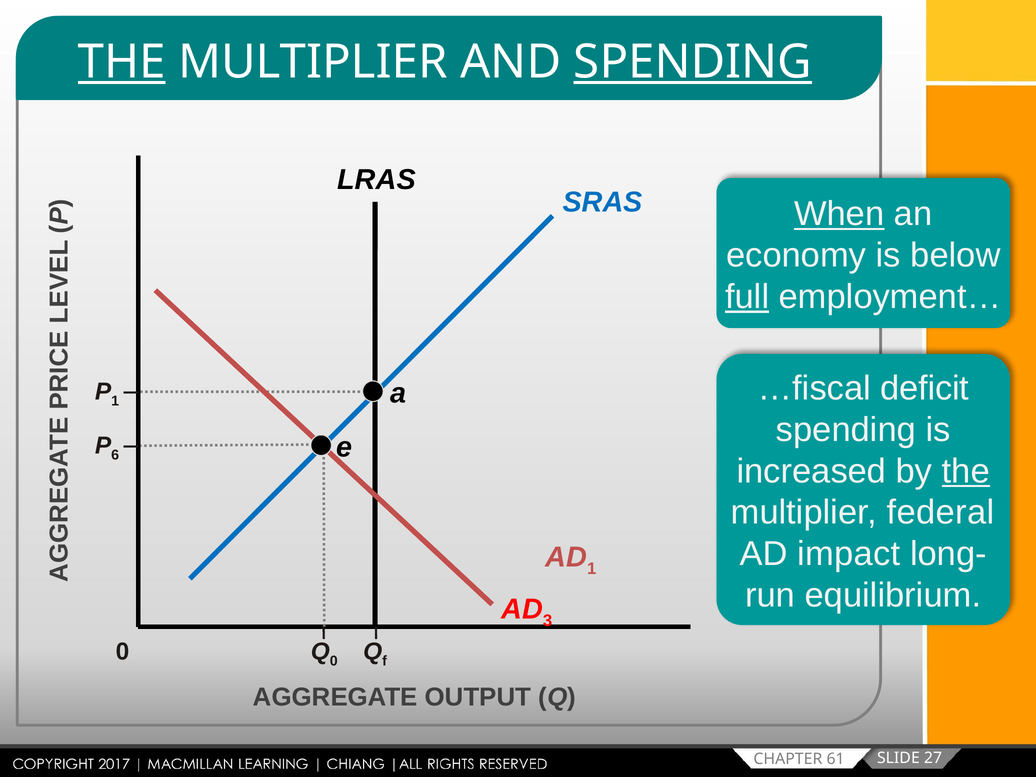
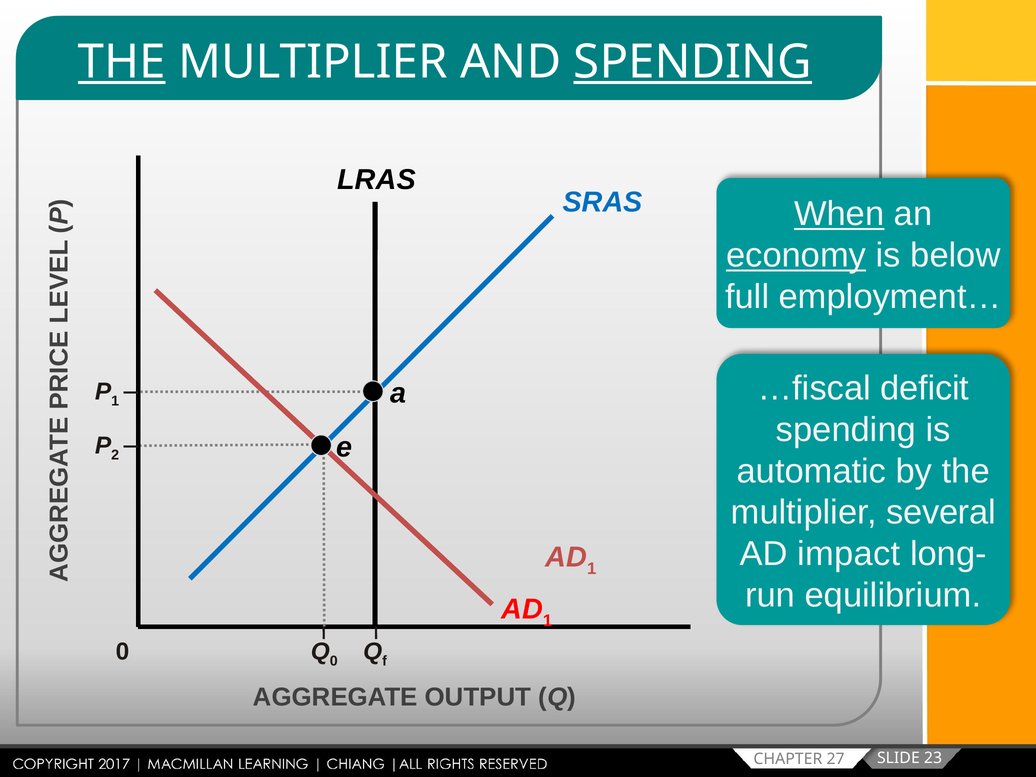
economy underline: none -> present
full underline: present -> none
6: 6 -> 2
increased: increased -> automatic
the at (966, 471) underline: present -> none
federal: federal -> several
3 at (548, 620): 3 -> 1
27: 27 -> 23
61: 61 -> 27
